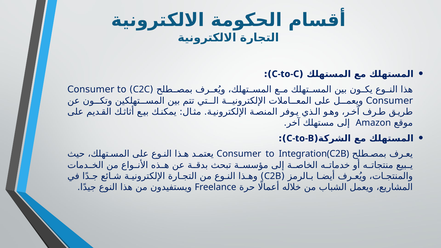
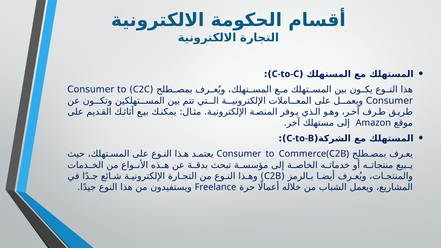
Integration(C2B: Integration(C2B -> Commerce(C2B
